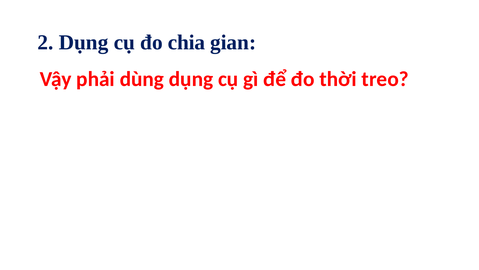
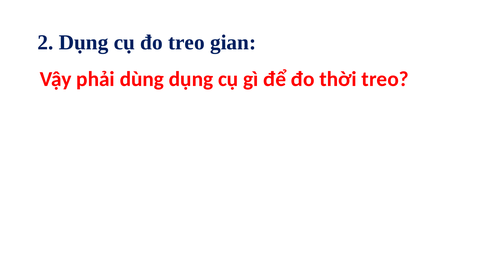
đo chia: chia -> treo
